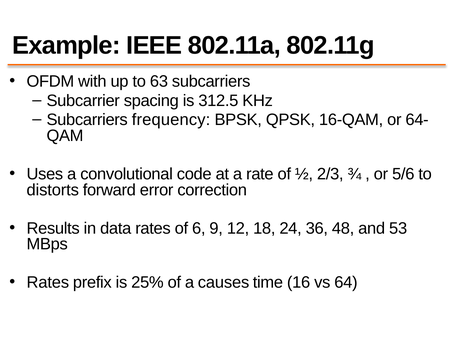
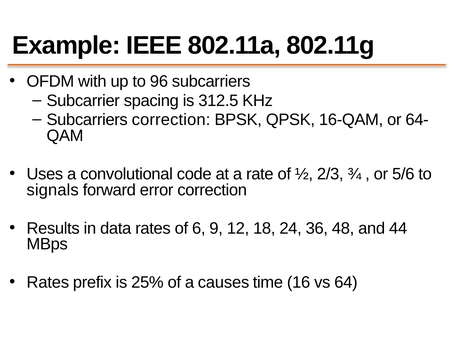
63: 63 -> 96
Subcarriers frequency: frequency -> correction
distorts: distorts -> signals
53: 53 -> 44
